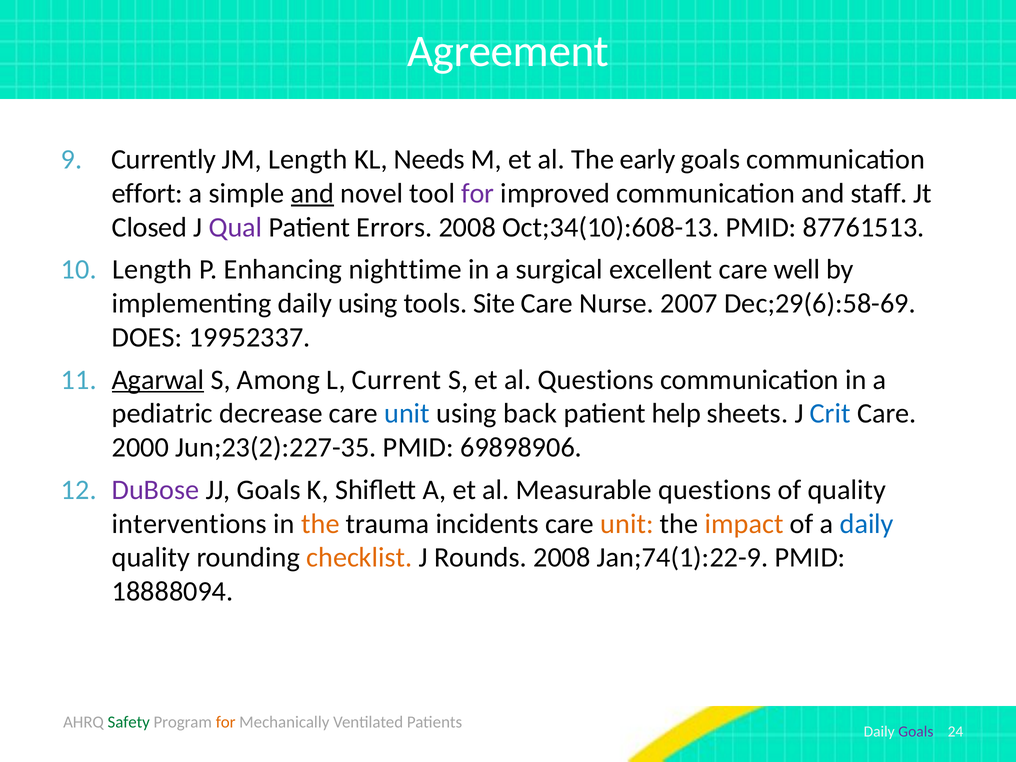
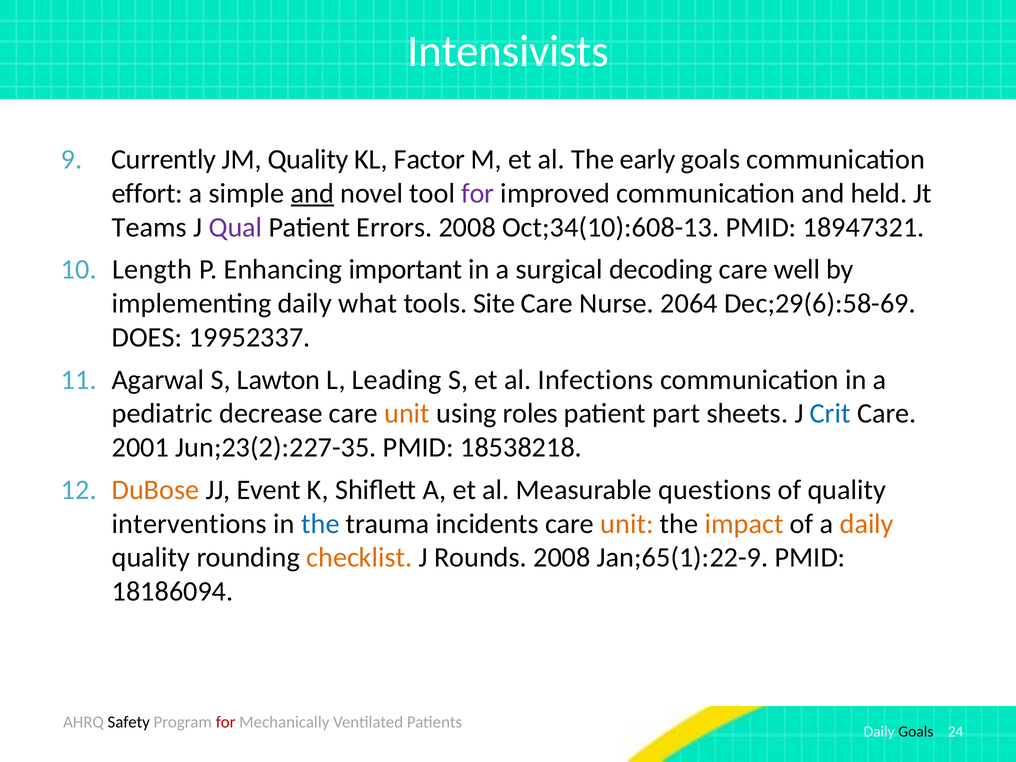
Agreement: Agreement -> Intensivists
JM Length: Length -> Quality
Needs: Needs -> Factor
staff: staff -> held
Closed: Closed -> Teams
87761513: 87761513 -> 18947321
nighttime: nighttime -> important
excellent: excellent -> decoding
daily using: using -> what
2007: 2007 -> 2064
Agarwal underline: present -> none
Among: Among -> Lawton
Current: Current -> Leading
al Questions: Questions -> Infections
unit at (407, 414) colour: blue -> orange
back: back -> roles
help: help -> part
2000: 2000 -> 2001
69898906: 69898906 -> 18538218
DuBose colour: purple -> orange
JJ Goals: Goals -> Event
the at (320, 524) colour: orange -> blue
daily at (867, 524) colour: blue -> orange
Jan;74(1):22-9: Jan;74(1):22-9 -> Jan;65(1):22-9
18888094: 18888094 -> 18186094
Safety colour: green -> black
for at (226, 722) colour: orange -> red
Goals at (916, 732) colour: purple -> black
